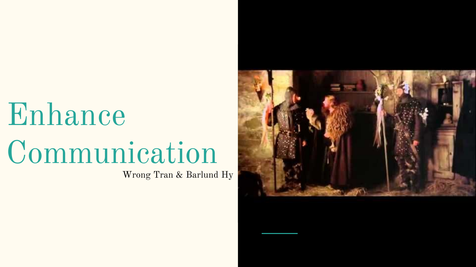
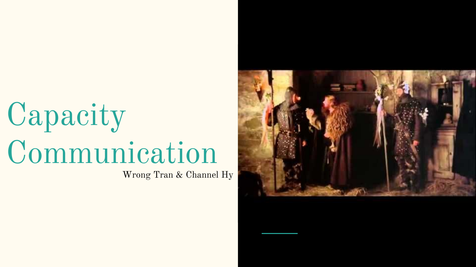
Enhance: Enhance -> Capacity
Barlund: Barlund -> Channel
